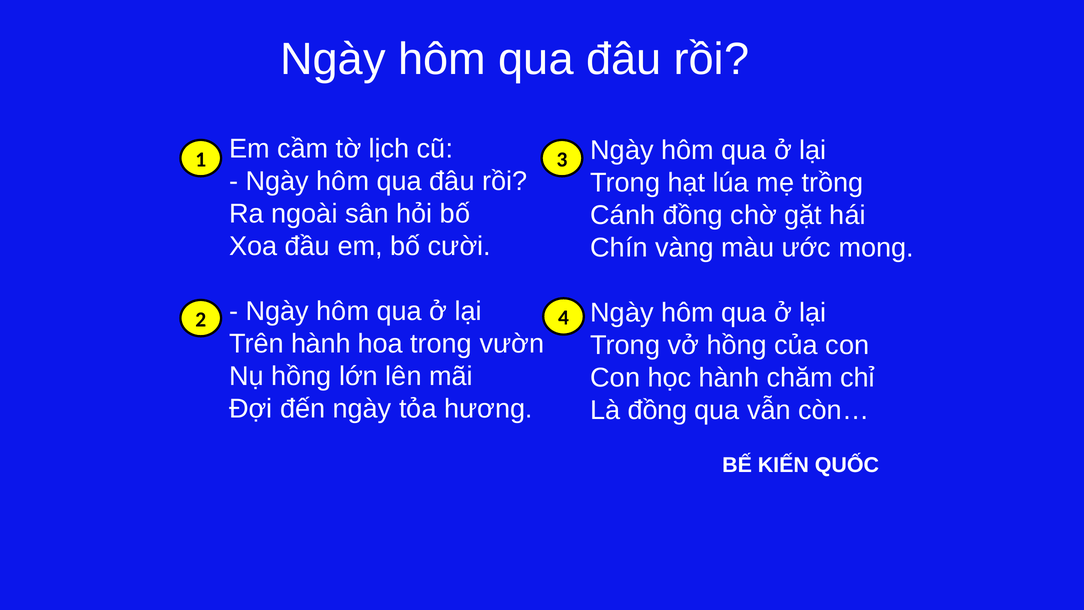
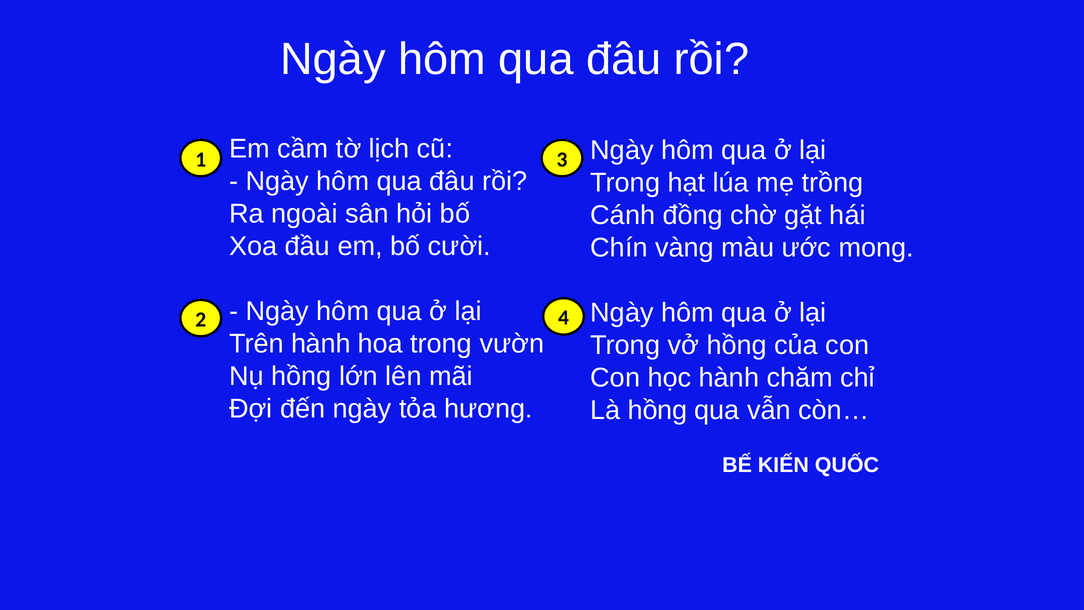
Là đồng: đồng -> hồng
